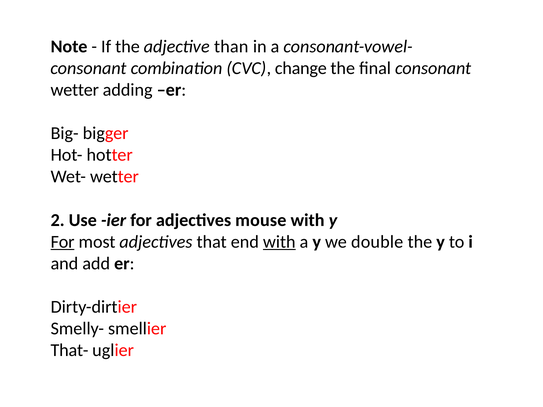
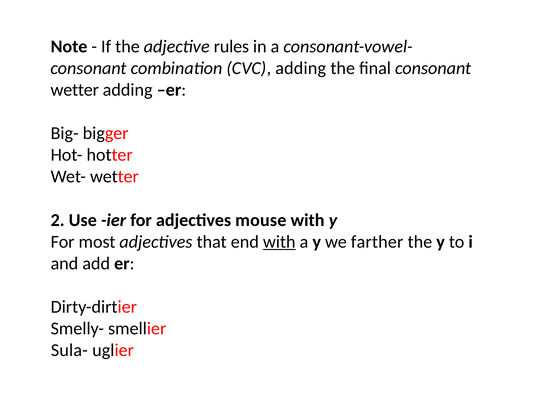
than: than -> rules
CVC change: change -> adding
For at (63, 242) underline: present -> none
double: double -> farther
That-: That- -> Sula-
